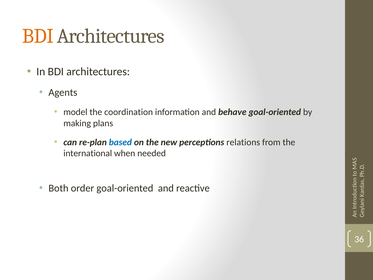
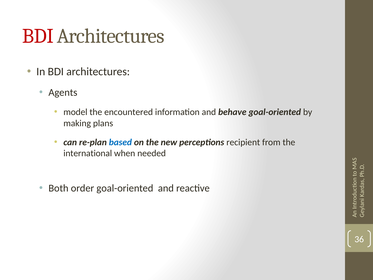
BDI at (38, 36) colour: orange -> red
coordination: coordination -> encountered
relations: relations -> recipient
